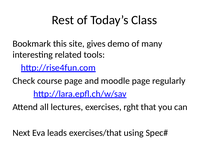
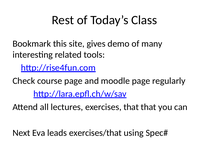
exercises rght: rght -> that
